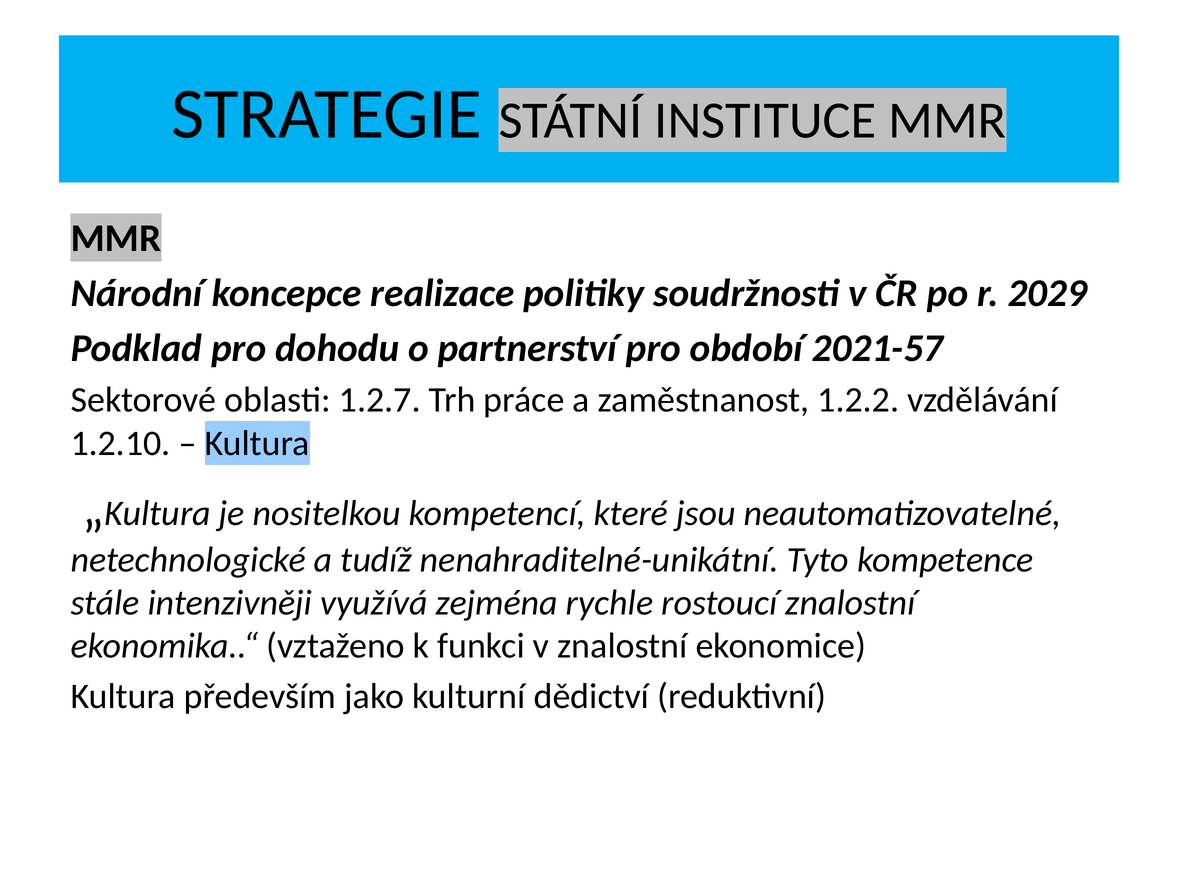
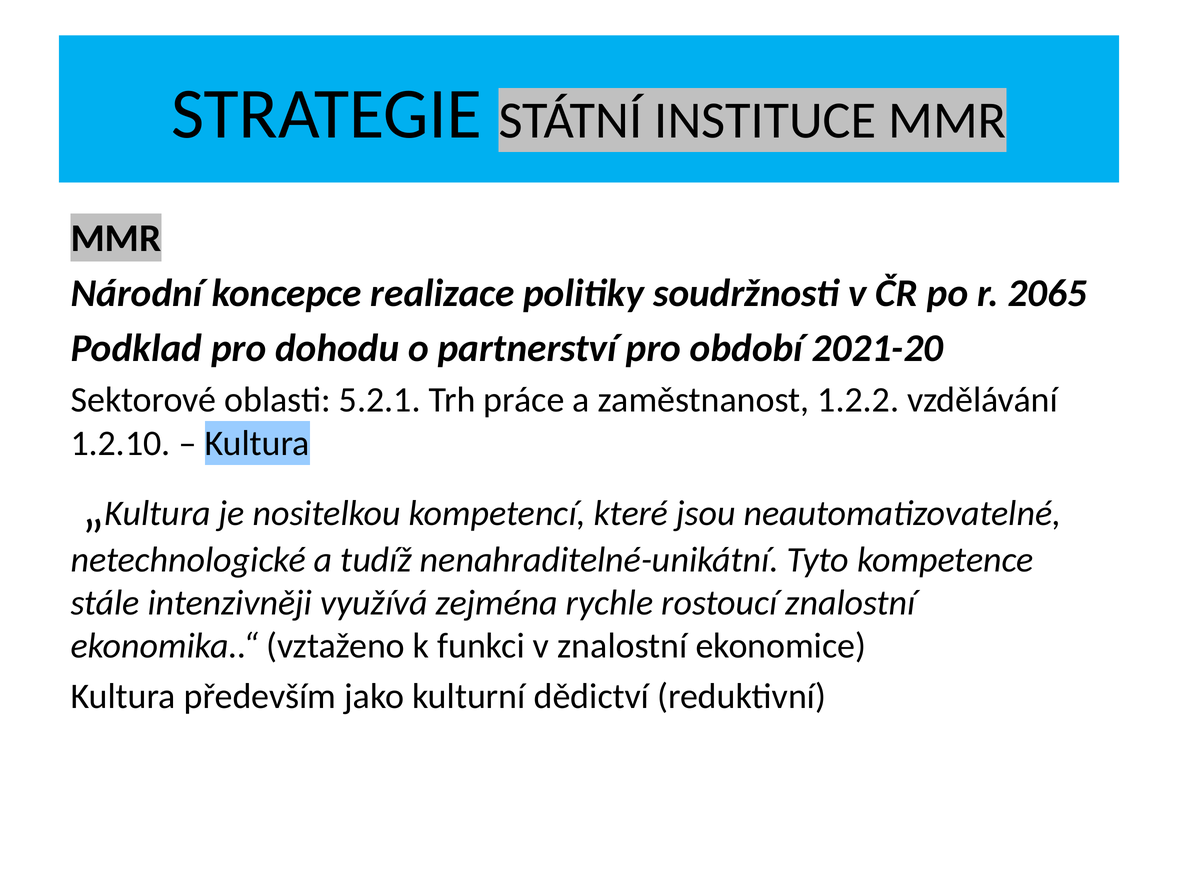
2029: 2029 -> 2065
2021-57: 2021-57 -> 2021-20
1.2.7: 1.2.7 -> 5.2.1
